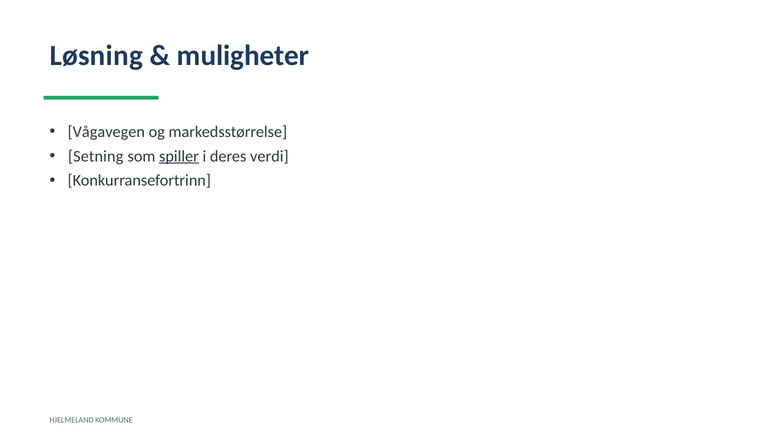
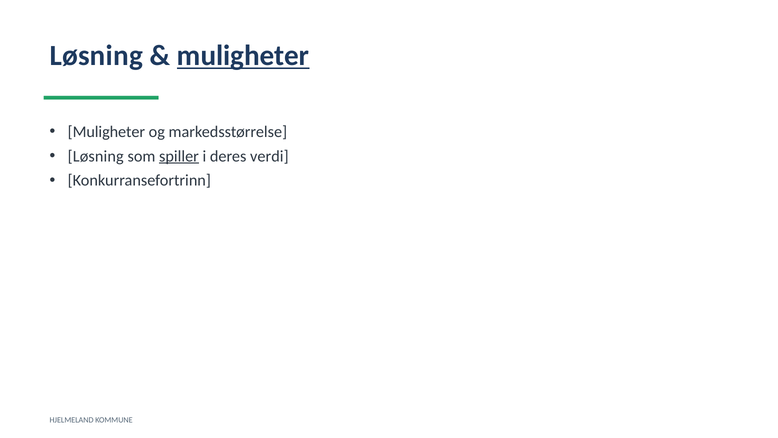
muligheter at (243, 56) underline: none -> present
Vågavegen at (106, 132): Vågavegen -> Muligheter
Setning at (96, 156): Setning -> Løsning
